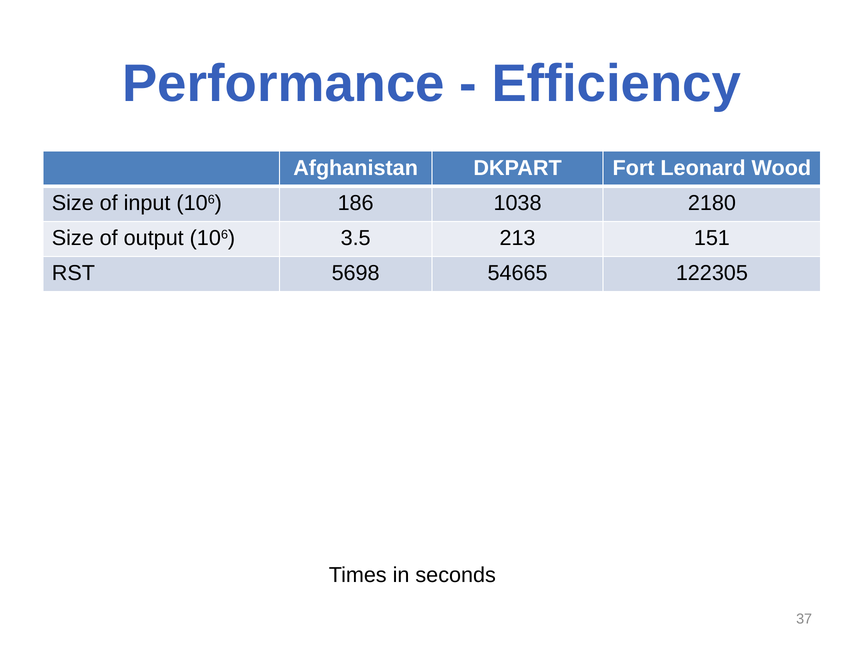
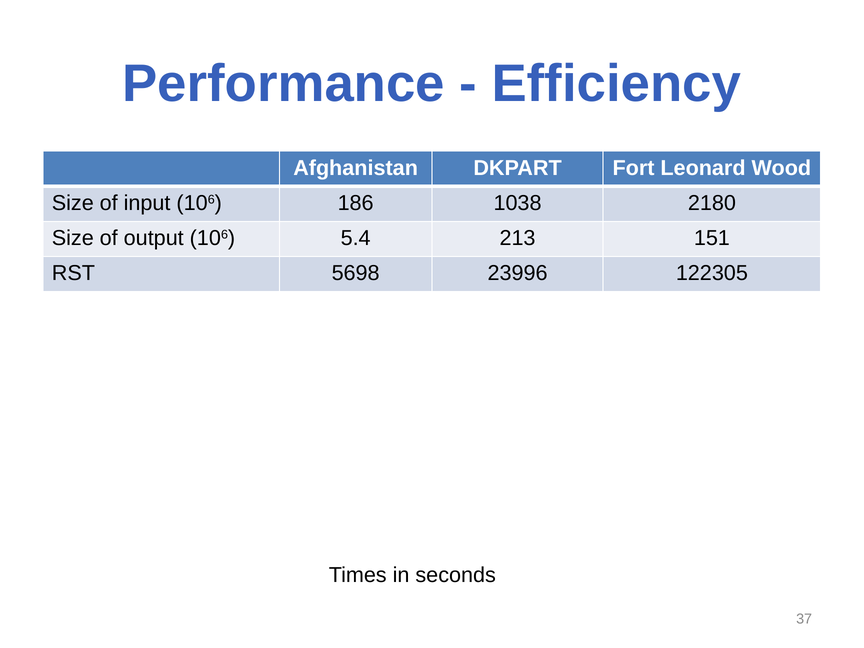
3.5: 3.5 -> 5.4
54665: 54665 -> 23996
